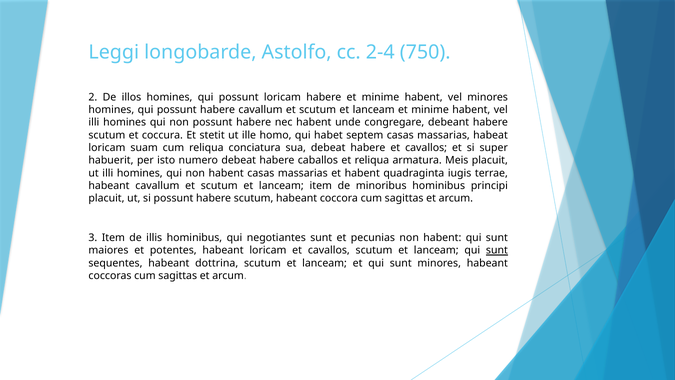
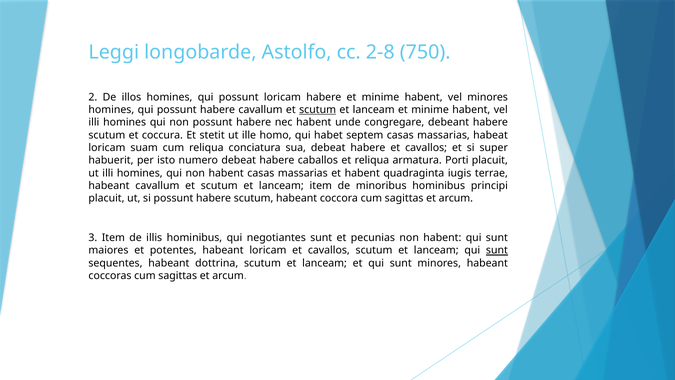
2-4: 2-4 -> 2-8
scutum at (318, 110) underline: none -> present
Meis: Meis -> Porti
